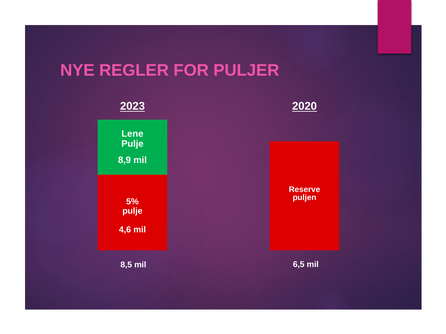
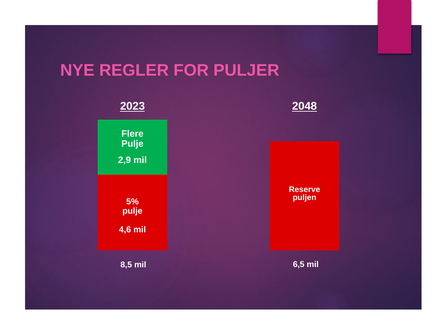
2020: 2020 -> 2048
Lene: Lene -> Flere
8,9: 8,9 -> 2,9
